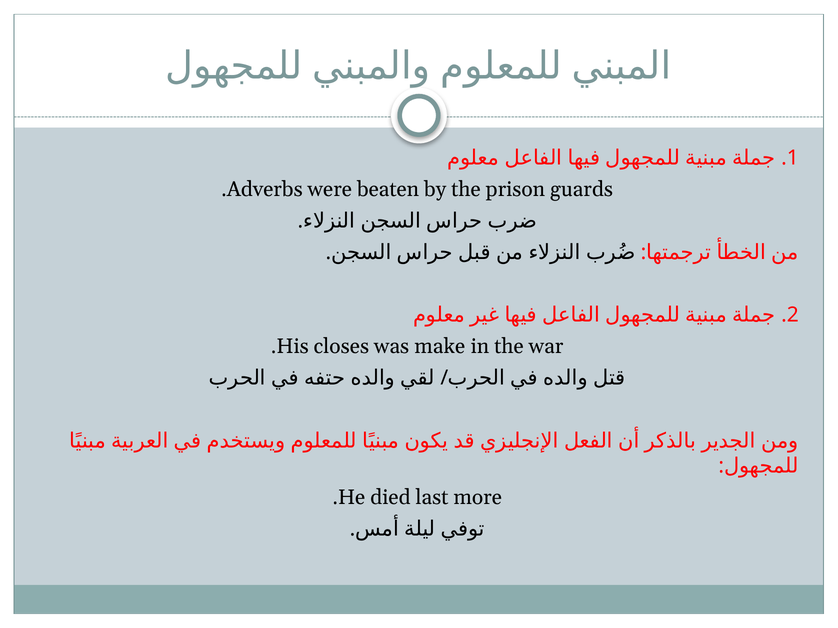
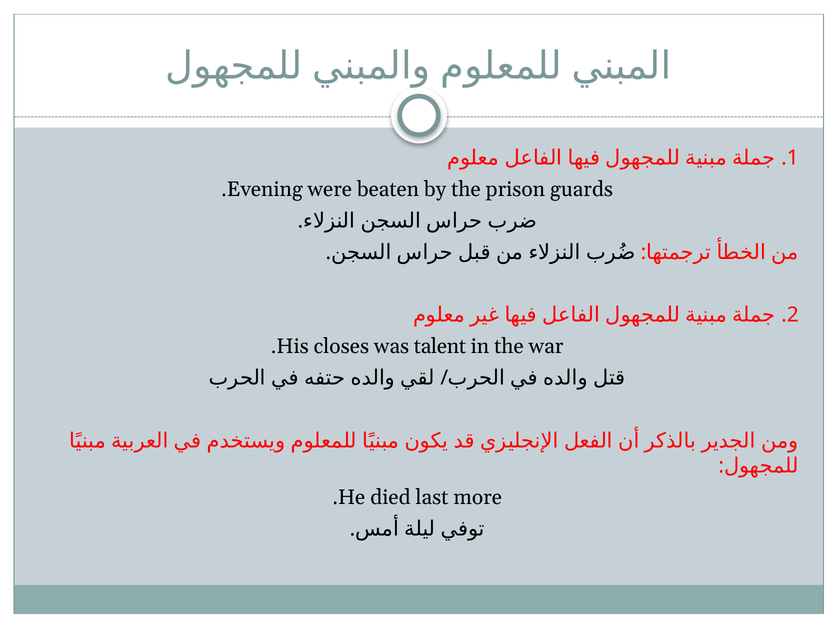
Adverbs: Adverbs -> Evening
make: make -> talent
